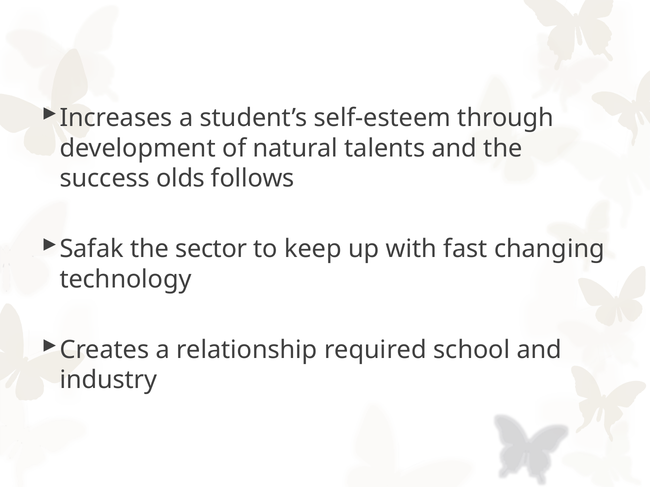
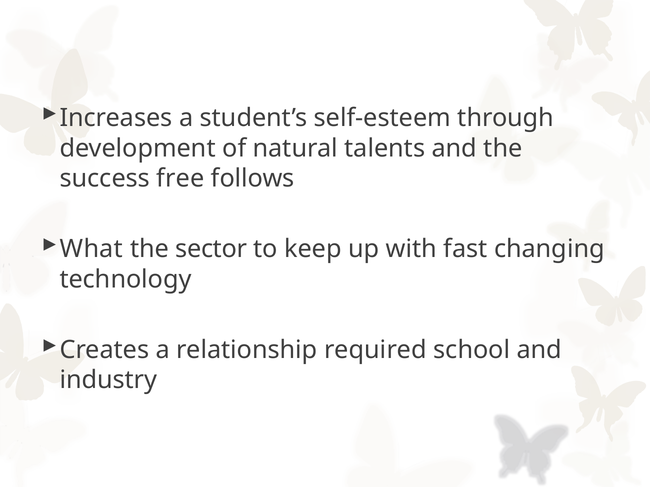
olds: olds -> free
Safak: Safak -> What
